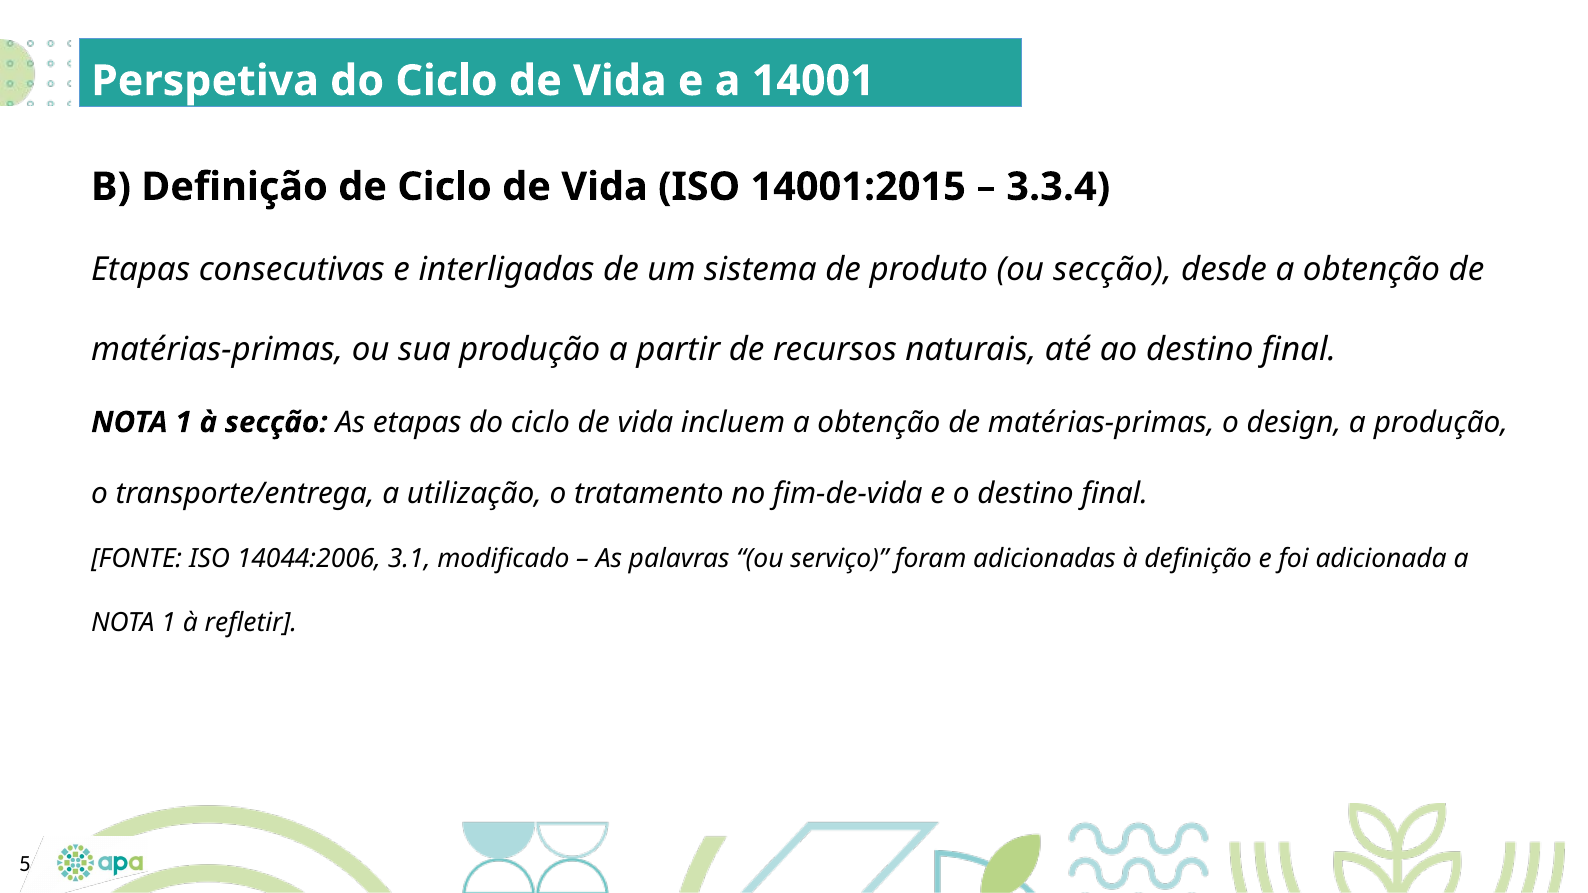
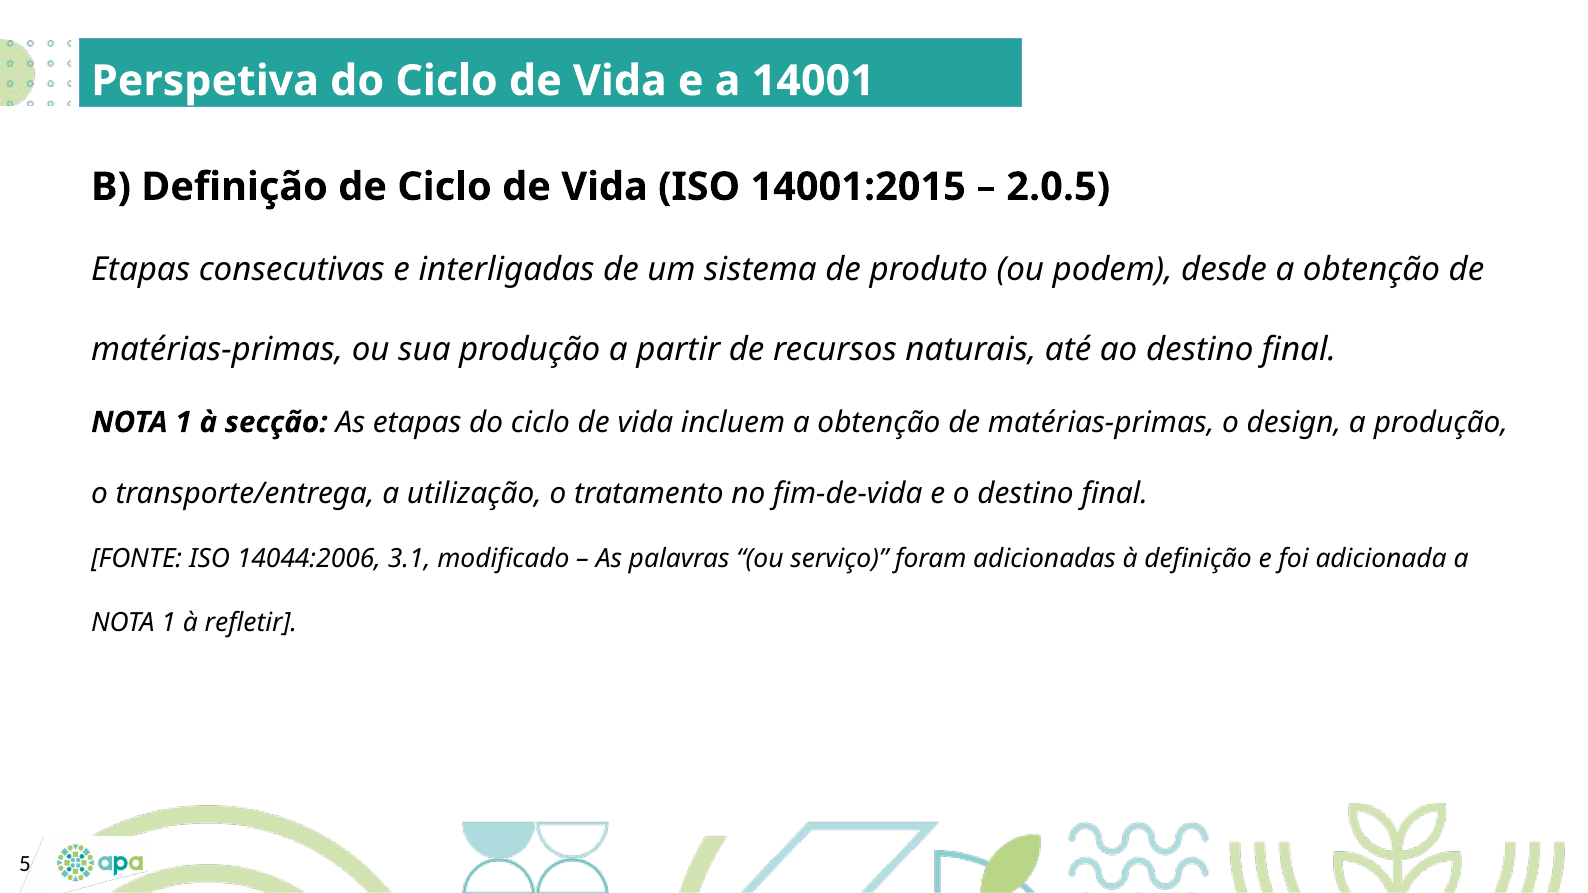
3.3.4: 3.3.4 -> 2.0.5
ou secção: secção -> podem
